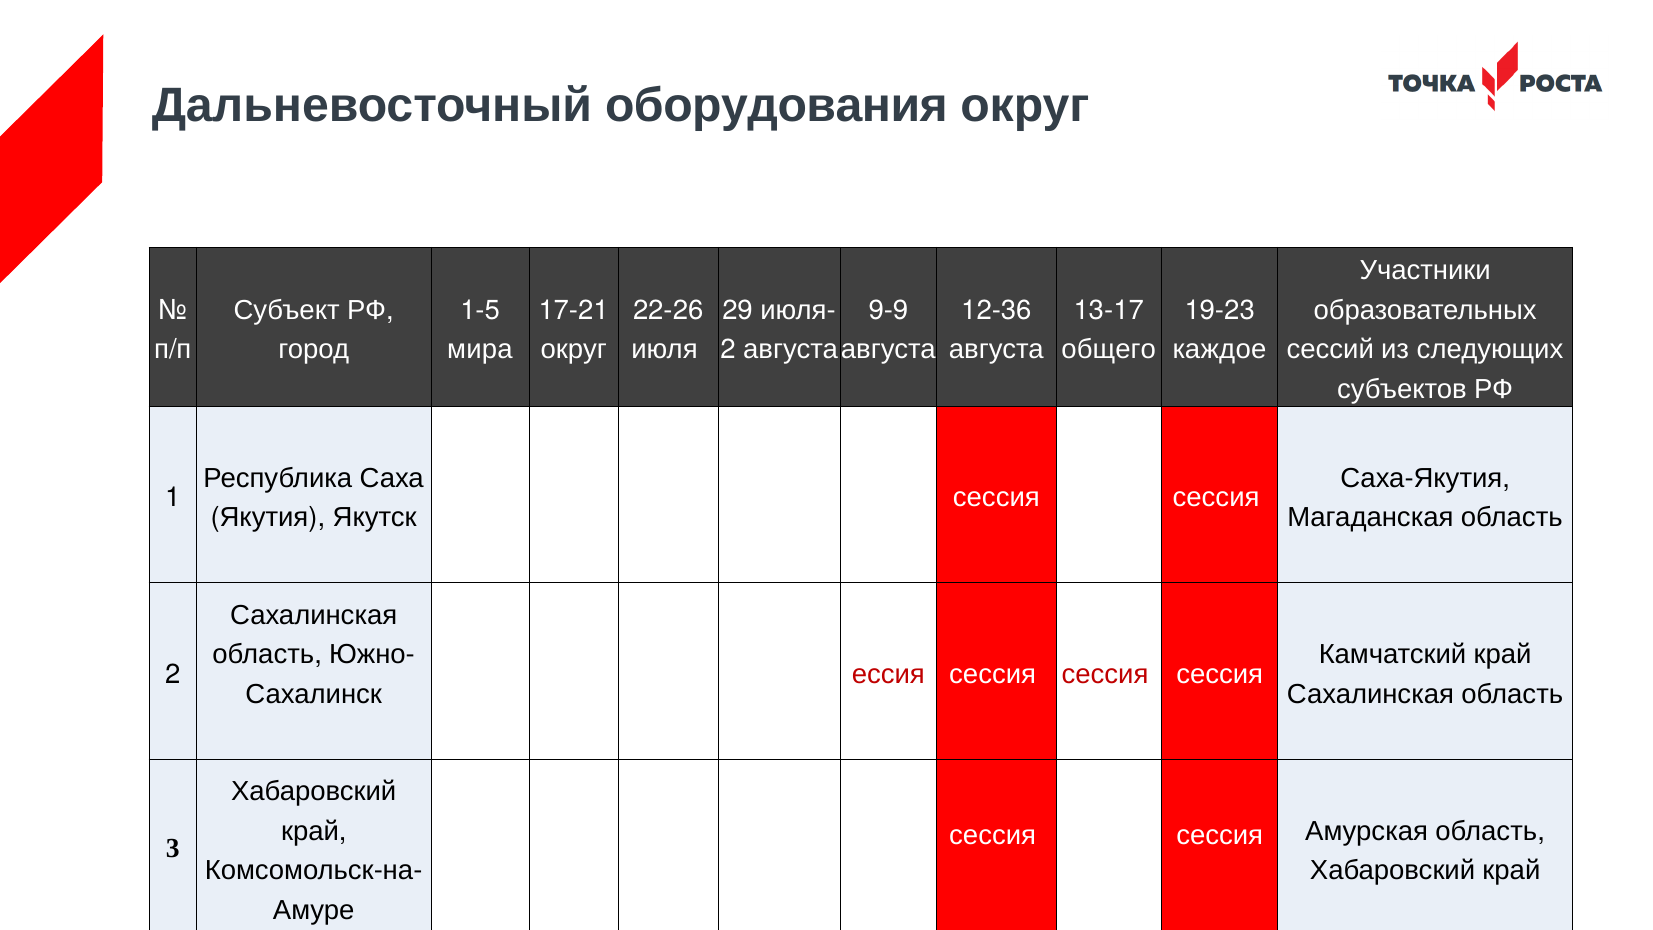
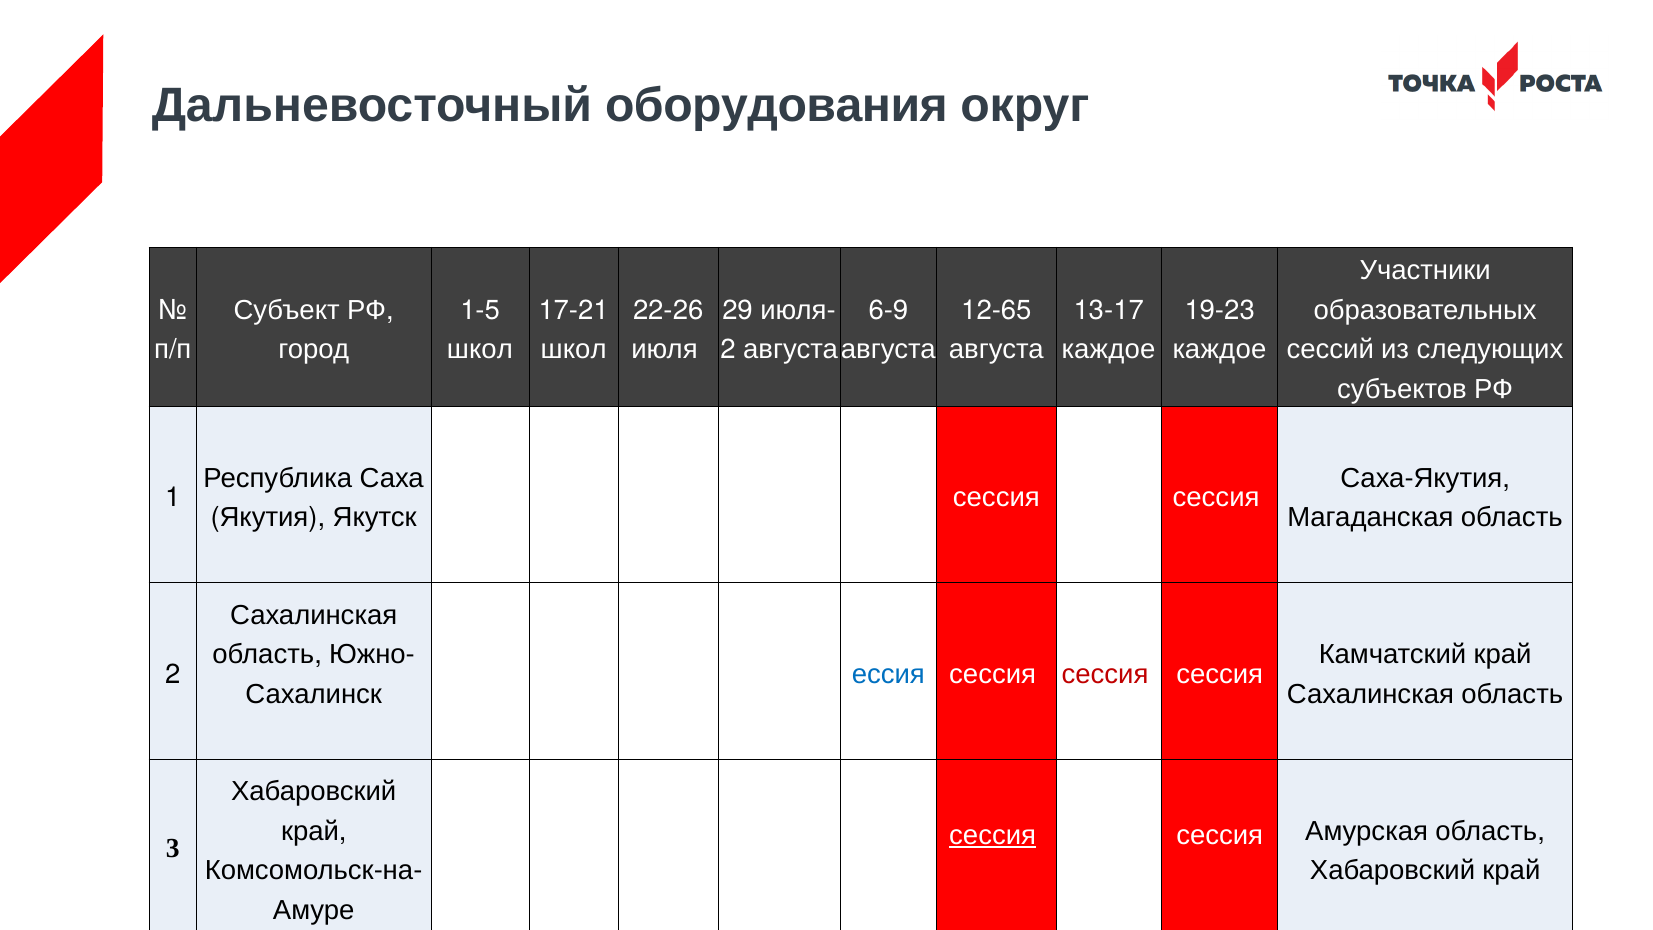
9-9: 9-9 -> 6-9
12-36: 12-36 -> 12-65
мира at (480, 350): мира -> школ
округ at (574, 350): округ -> школ
общего at (1109, 350): общего -> каждое
ессия colour: red -> blue
сессия at (993, 835) underline: none -> present
